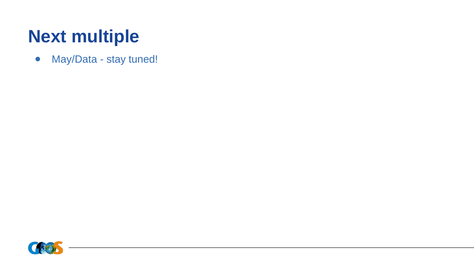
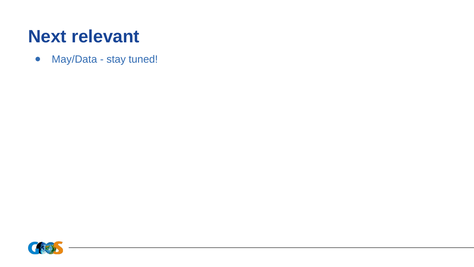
multiple: multiple -> relevant
